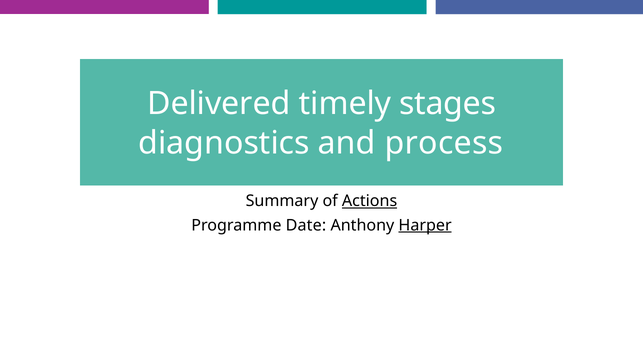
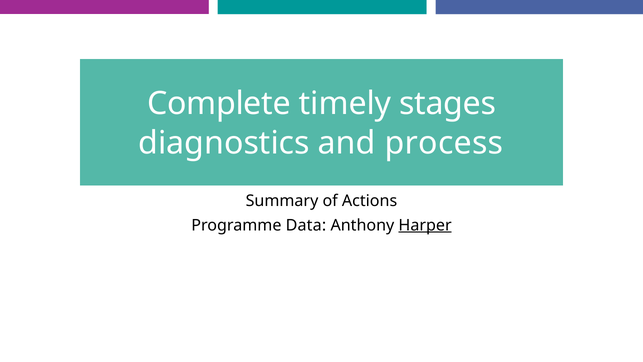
Delivered: Delivered -> Complete
Actions underline: present -> none
Date: Date -> Data
